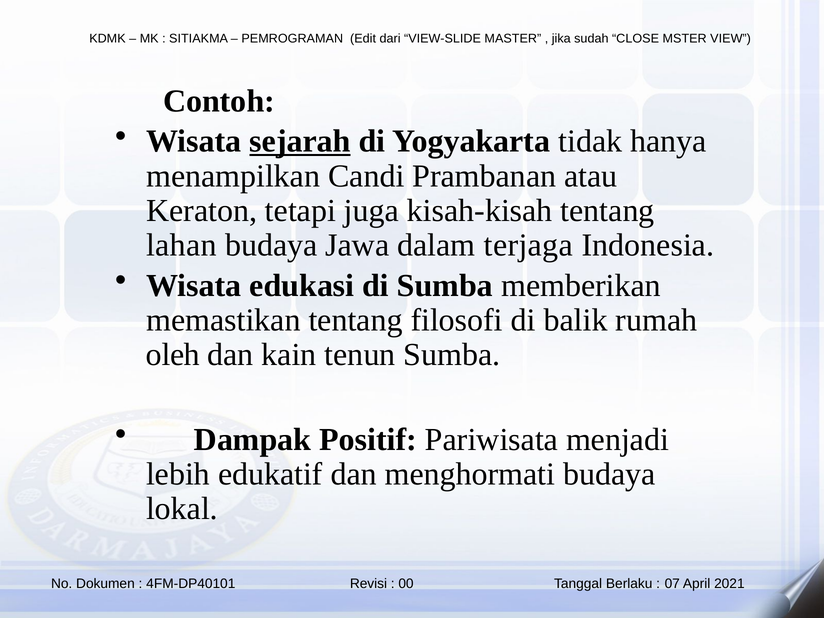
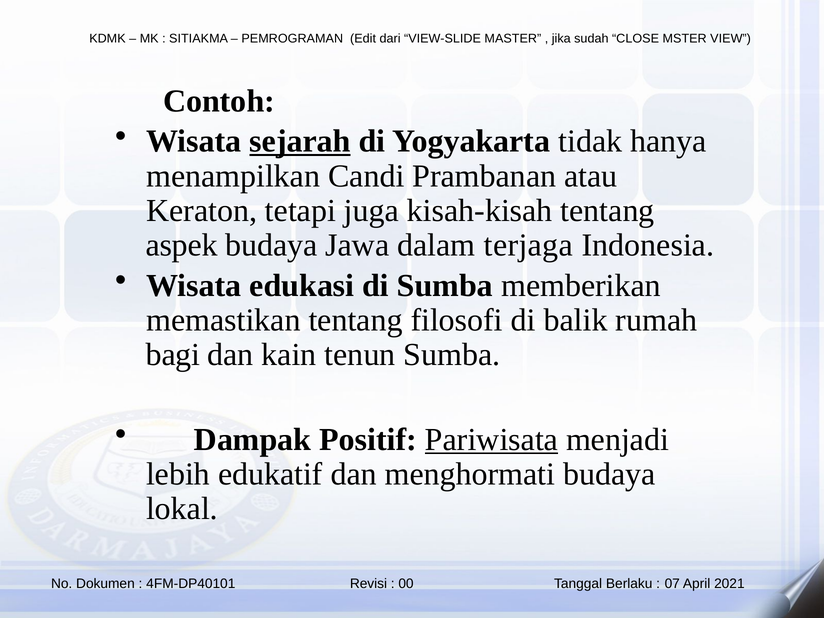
lahan: lahan -> aspek
oleh: oleh -> bagi
Pariwisata underline: none -> present
